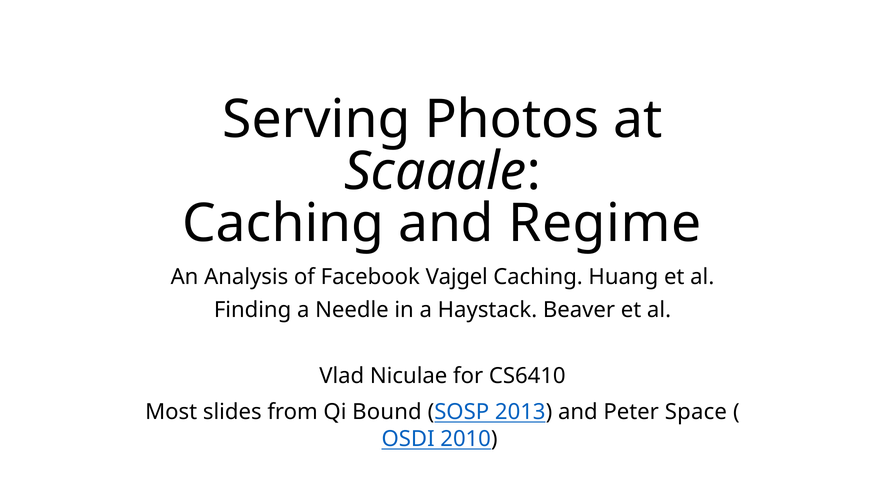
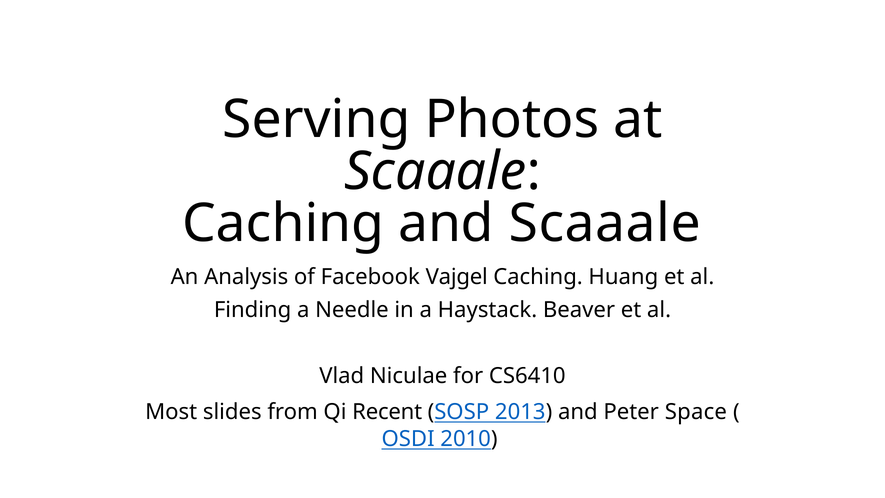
and Regime: Regime -> Scaaale
Bound: Bound -> Recent
